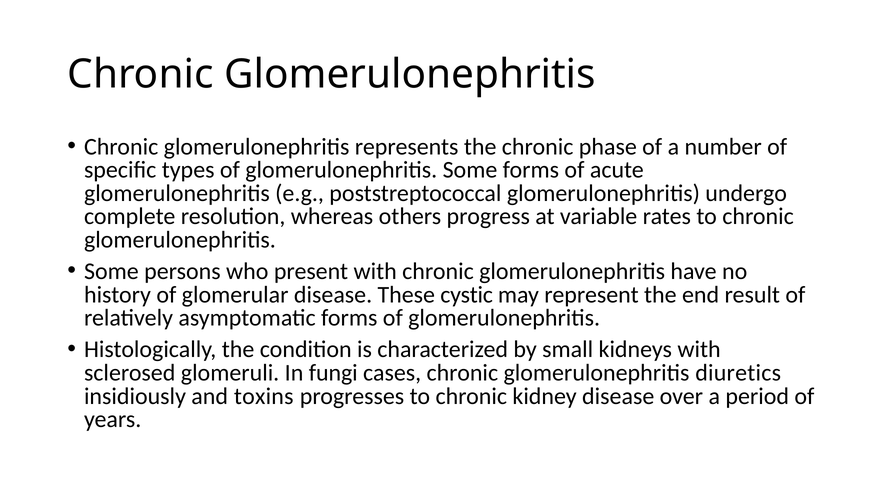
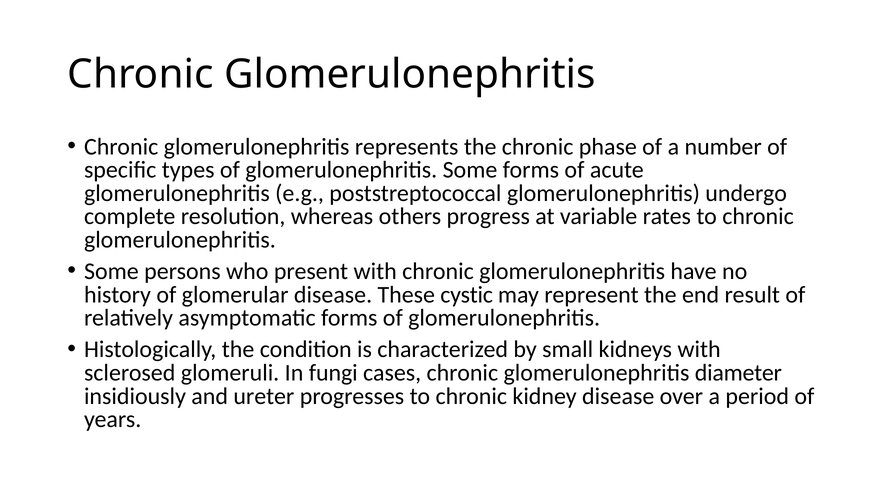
diuretics: diuretics -> diameter
toxins: toxins -> ureter
